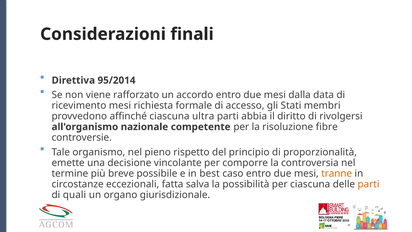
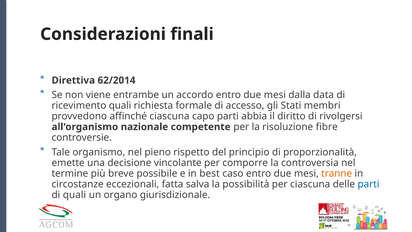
95/2014: 95/2014 -> 62/2014
rafforzato: rafforzato -> entrambe
ricevimento mesi: mesi -> quali
ultra: ultra -> capo
parti at (368, 184) colour: orange -> blue
